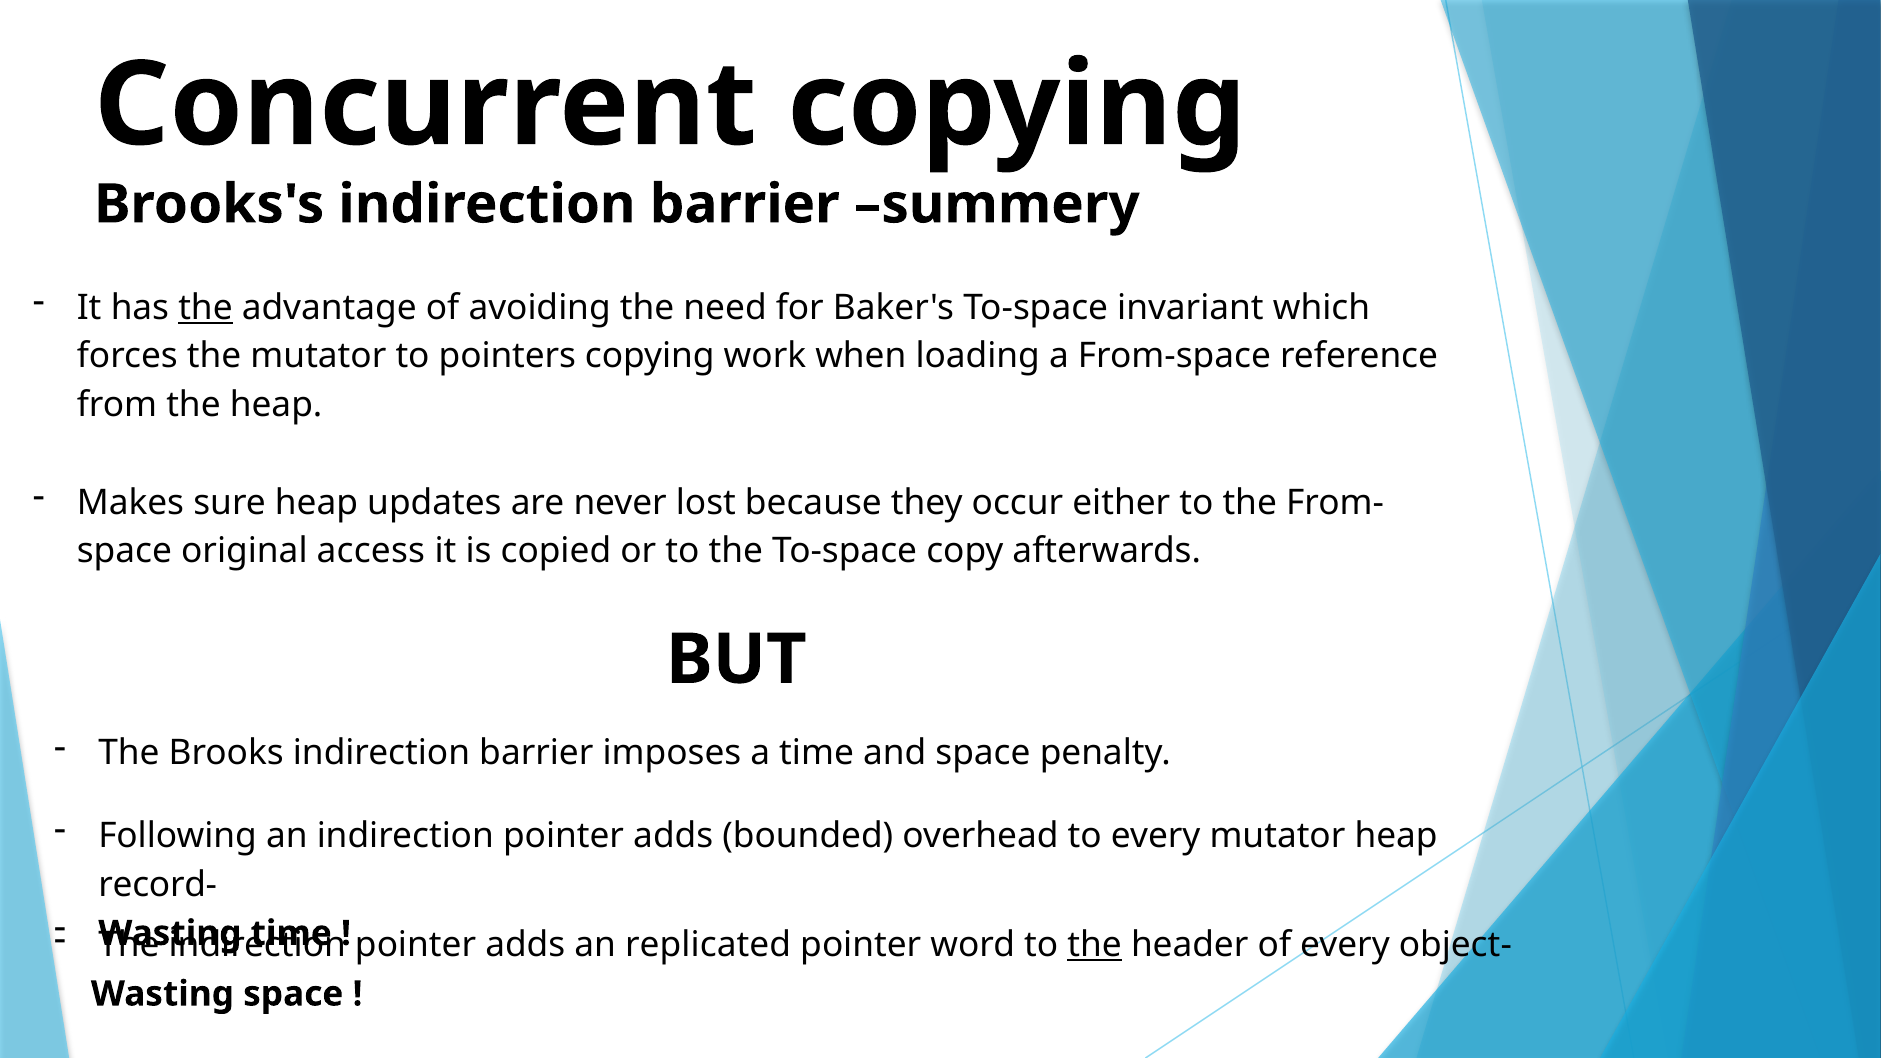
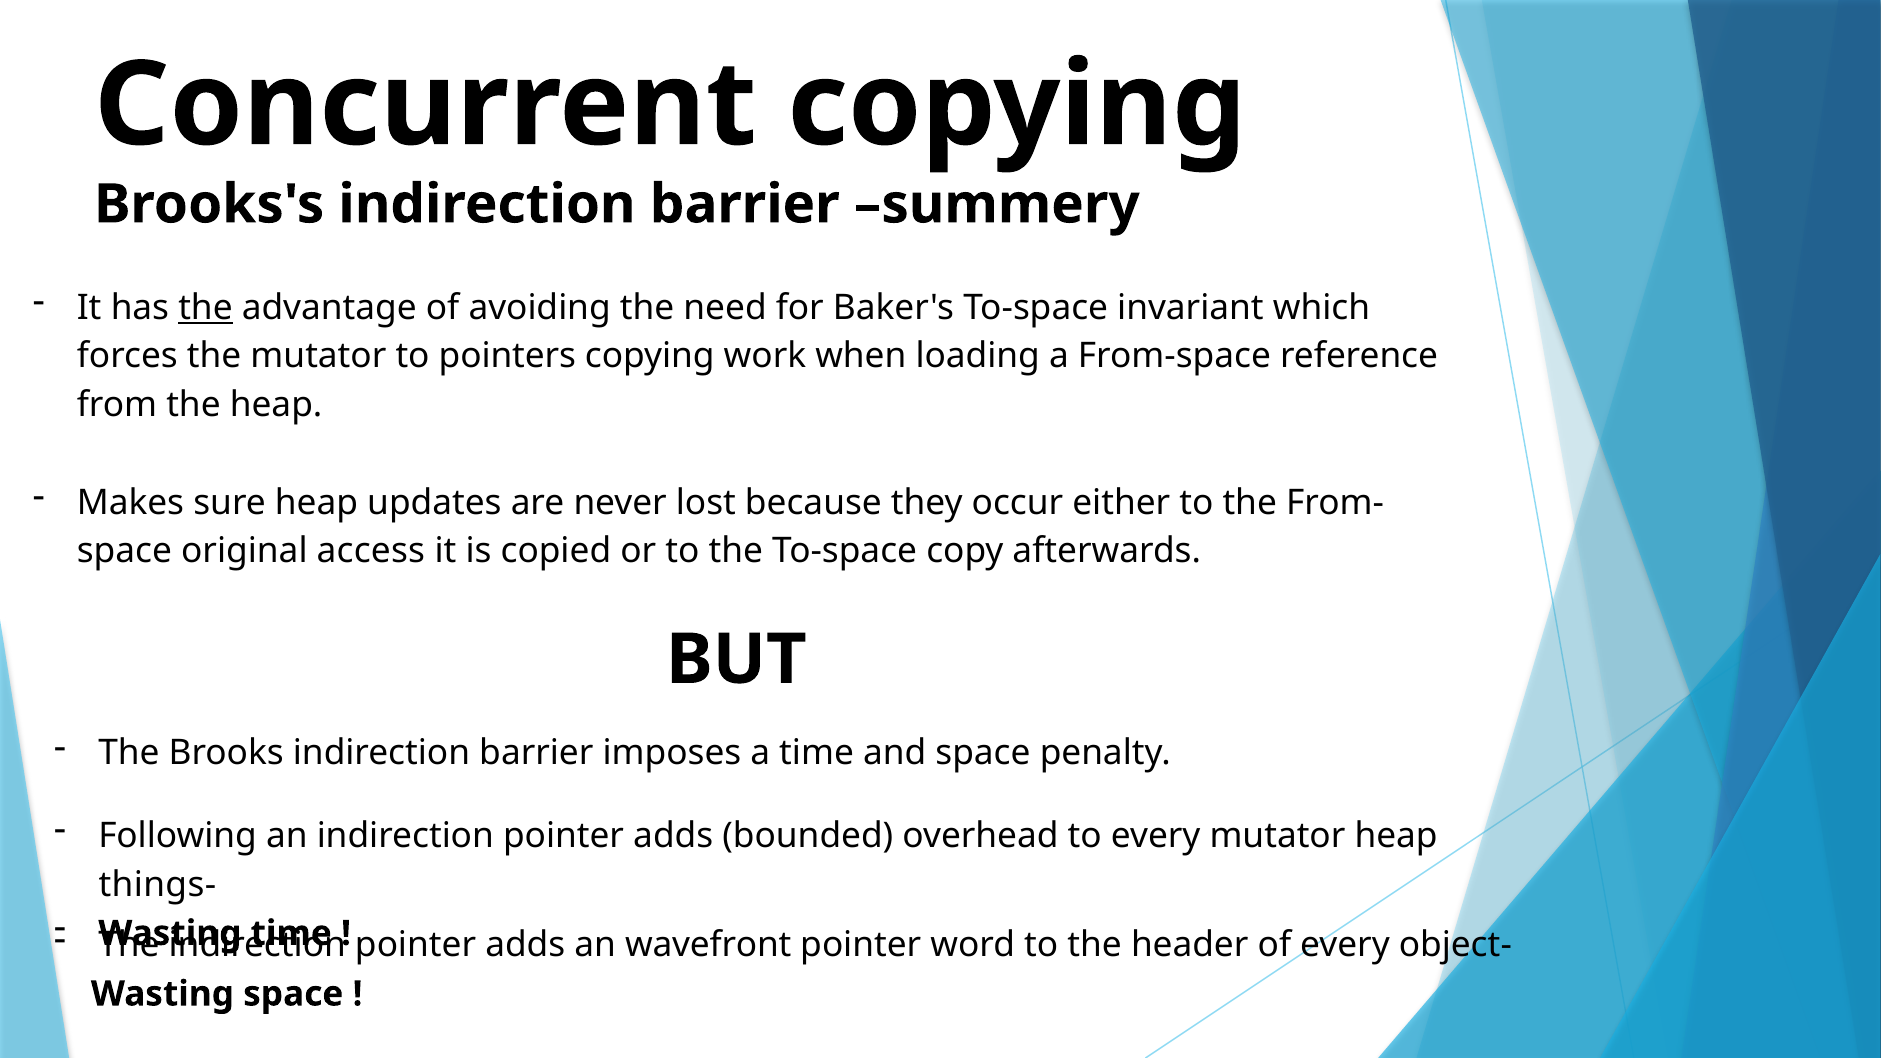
record-: record- -> things-
replicated: replicated -> wavefront
the at (1095, 945) underline: present -> none
